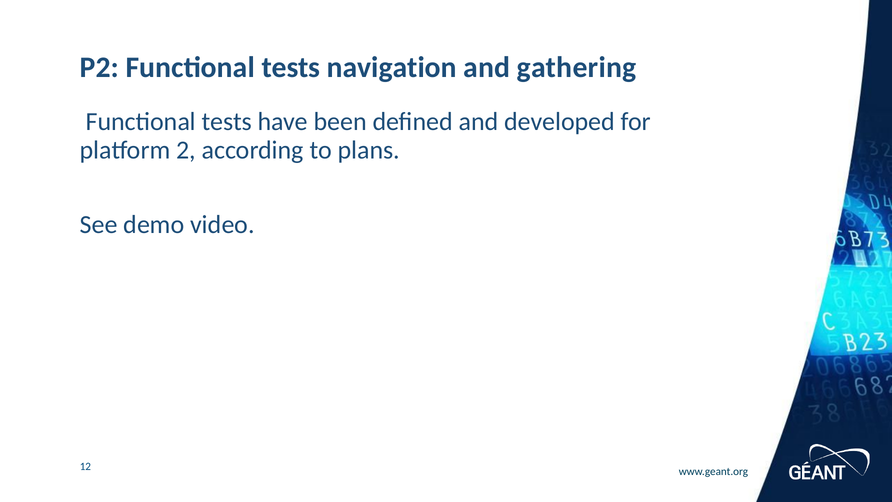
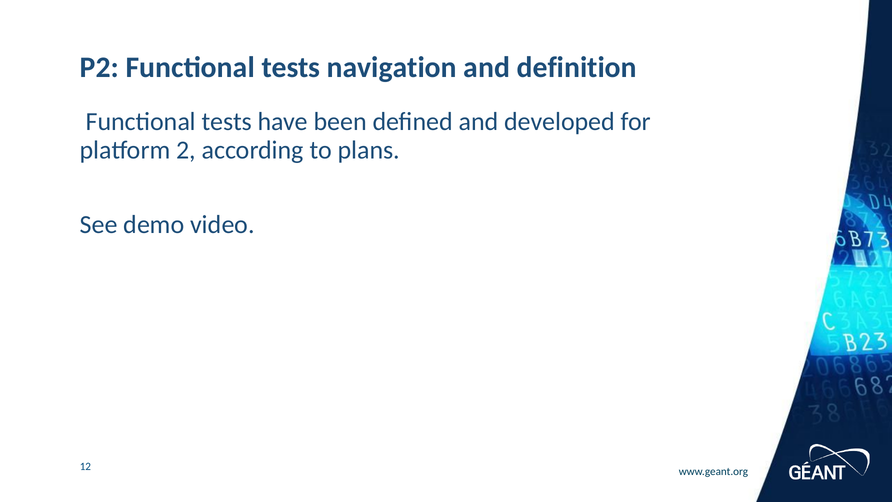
gathering: gathering -> definition
